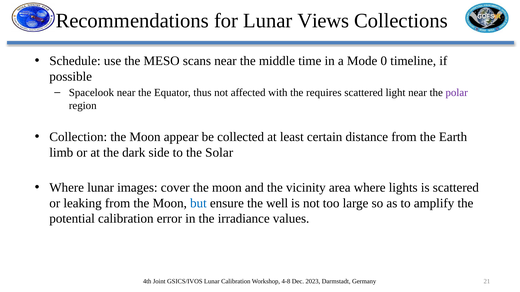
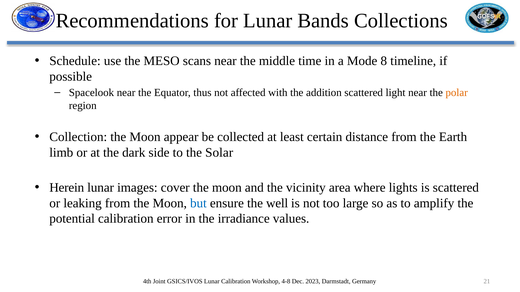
Views: Views -> Bands
0: 0 -> 8
requires: requires -> addition
polar colour: purple -> orange
Where at (67, 188): Where -> Herein
